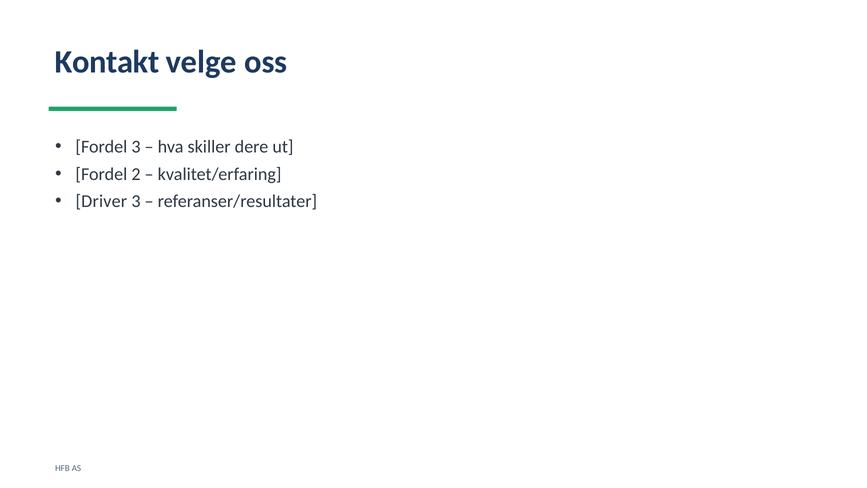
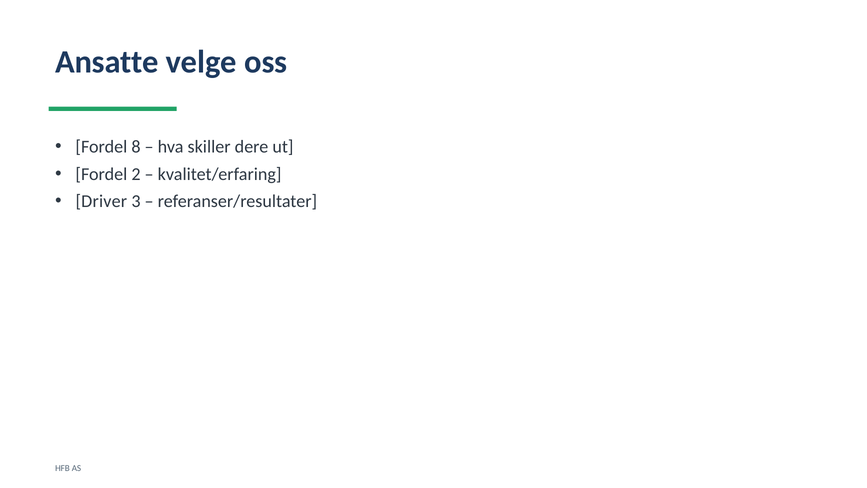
Kontakt: Kontakt -> Ansatte
Fordel 3: 3 -> 8
